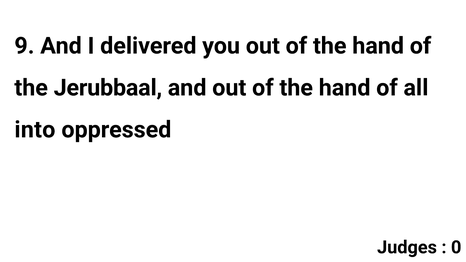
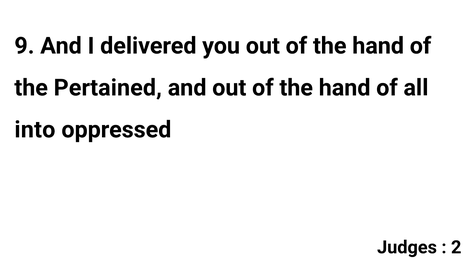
Jerubbaal: Jerubbaal -> Pertained
0: 0 -> 2
